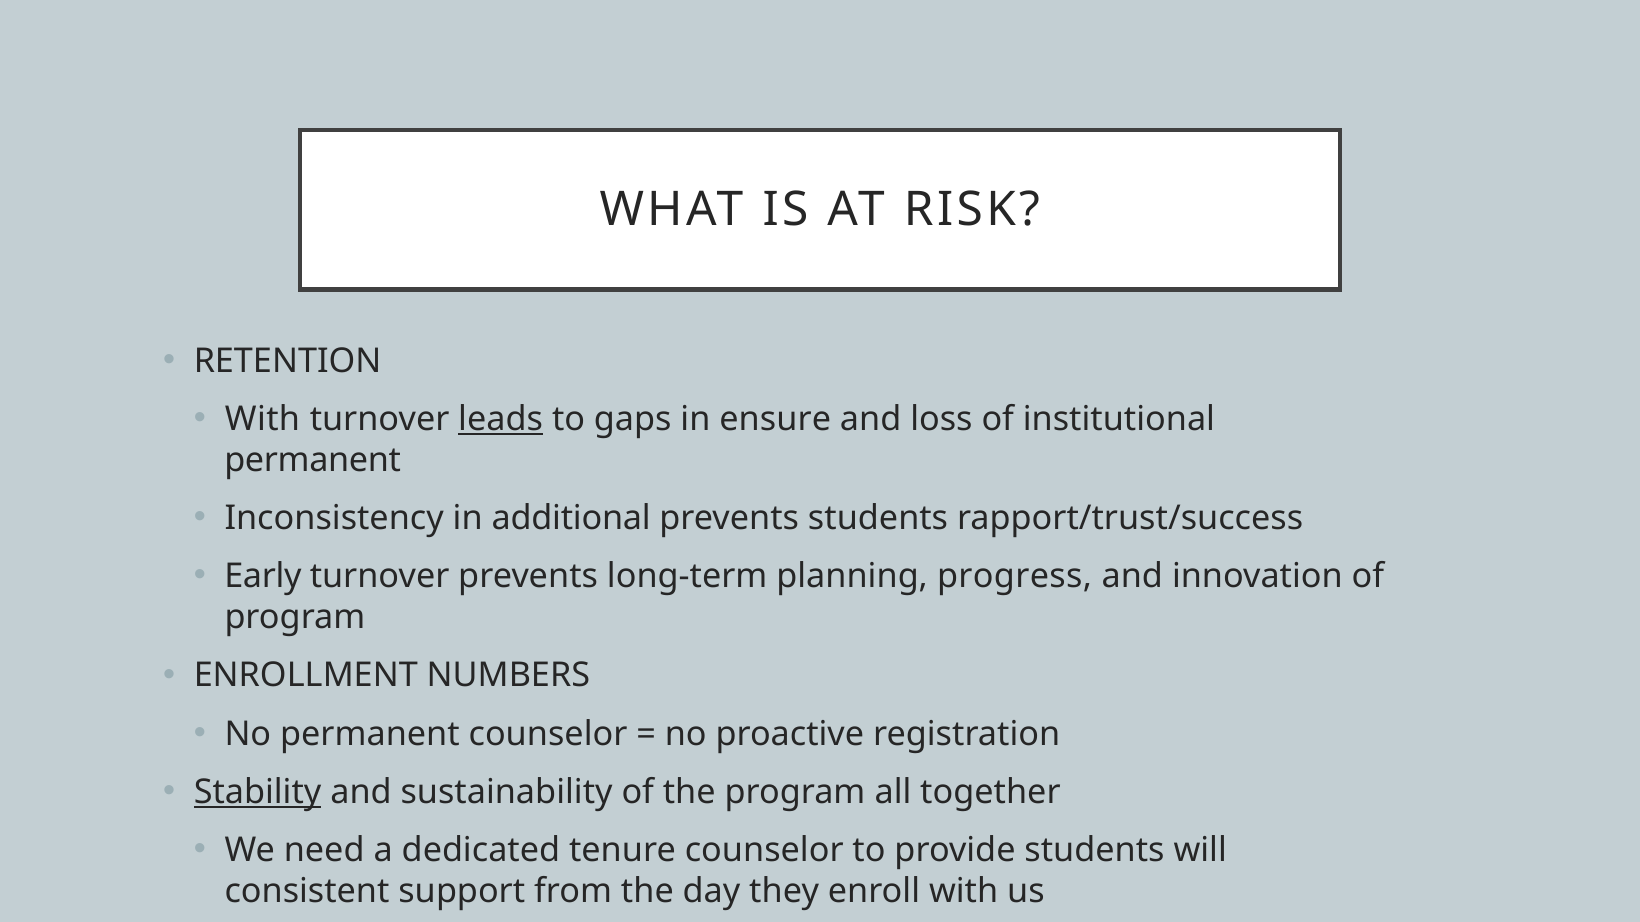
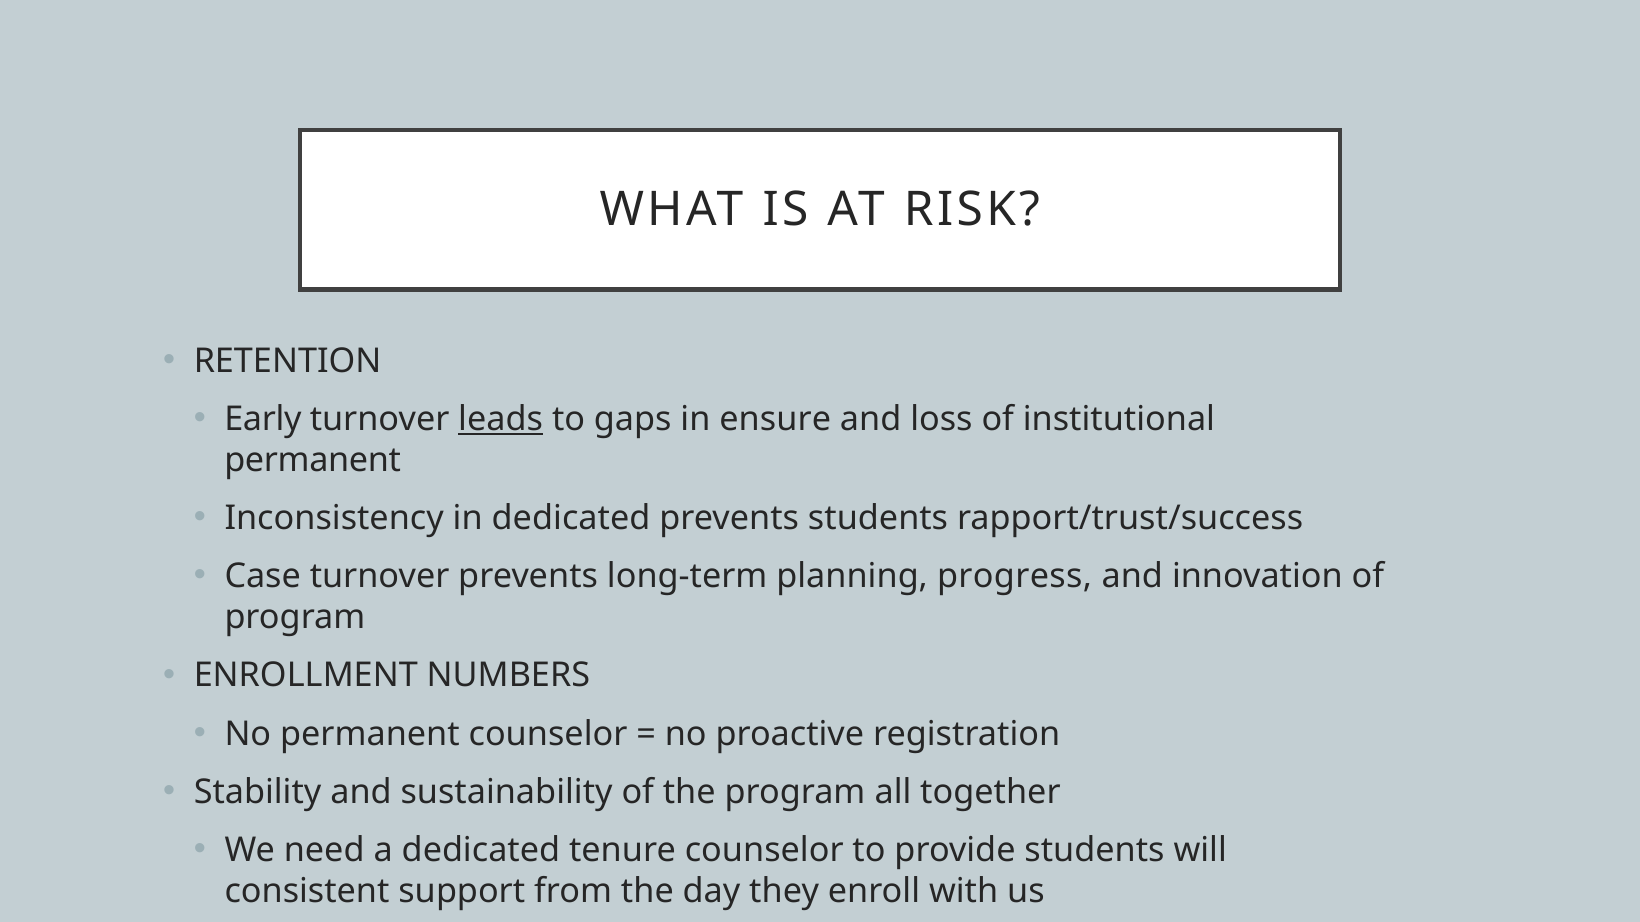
With at (263, 420): With -> Early
in additional: additional -> dedicated
Early: Early -> Case
Stability at (258, 792) underline: present -> none
